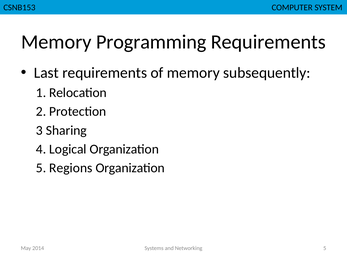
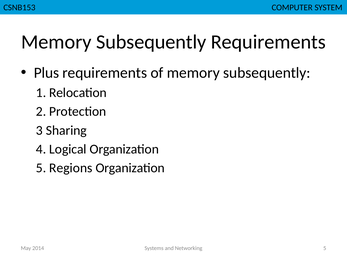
Programming at (151, 42): Programming -> Subsequently
Last: Last -> Plus
